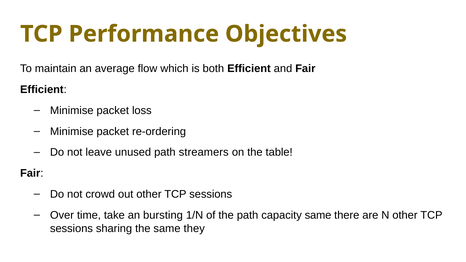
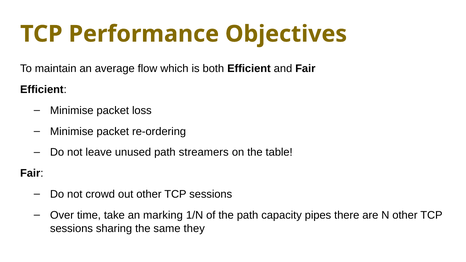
bursting: bursting -> marking
capacity same: same -> pipes
